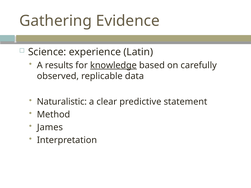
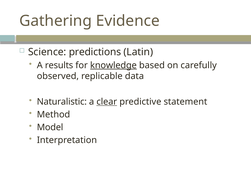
experience: experience -> predictions
clear underline: none -> present
James: James -> Model
